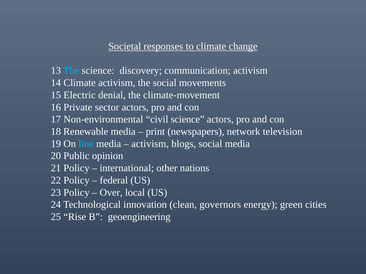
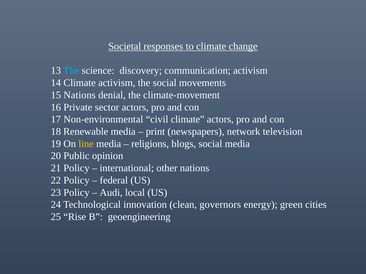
15 Electric: Electric -> Nations
civil science: science -> climate
line colour: light blue -> yellow
activism at (150, 144): activism -> religions
Over: Over -> Audi
